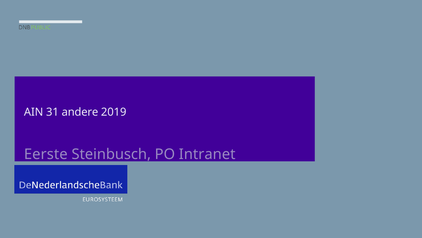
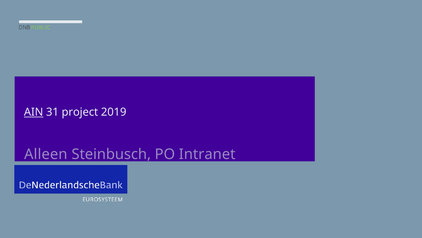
AIN underline: none -> present
andere: andere -> project
Eerste: Eerste -> Alleen
